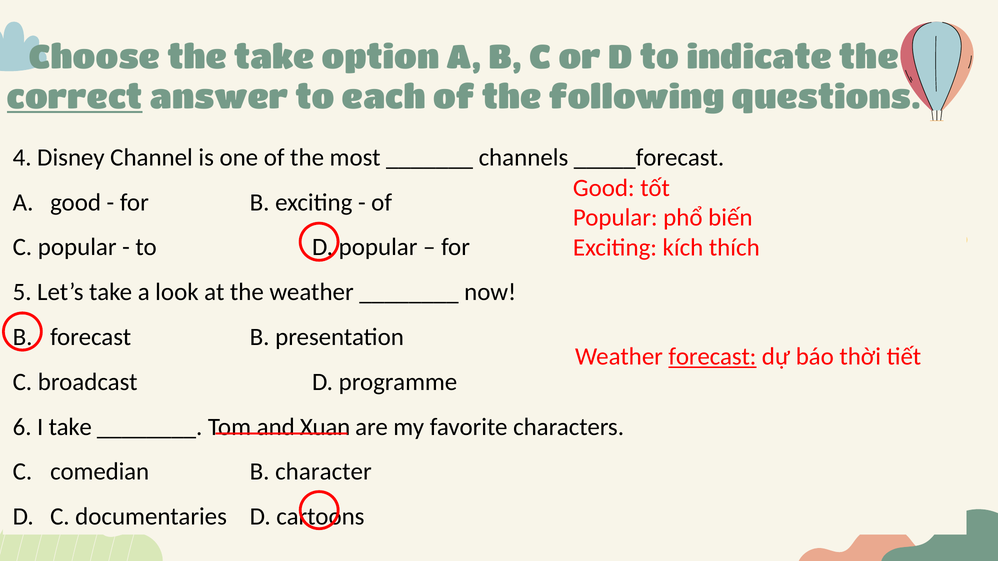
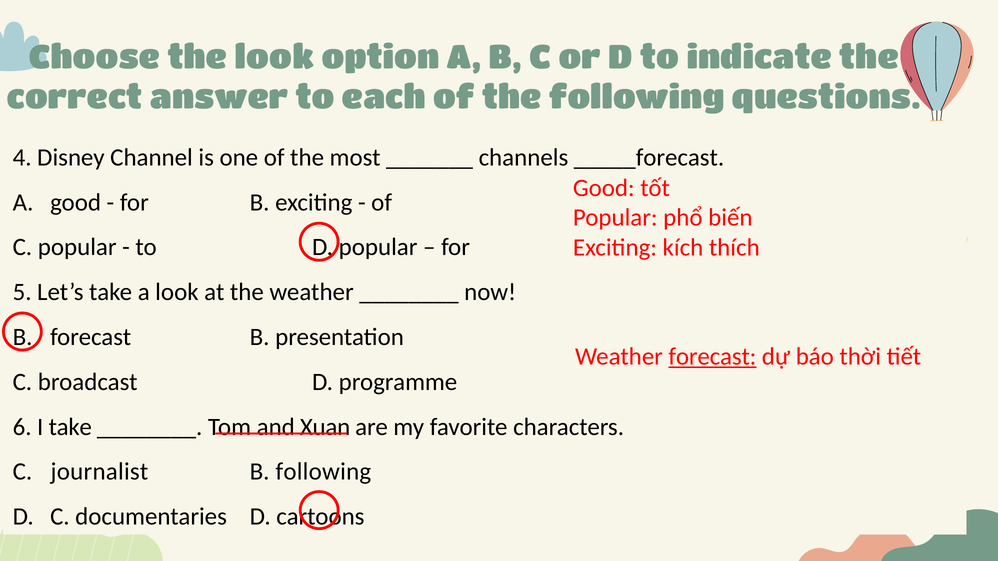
the take: take -> look
correct underline: present -> none
comedian: comedian -> journalist
B character: character -> following
